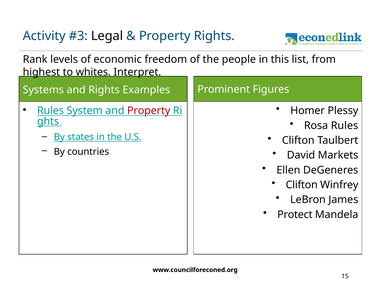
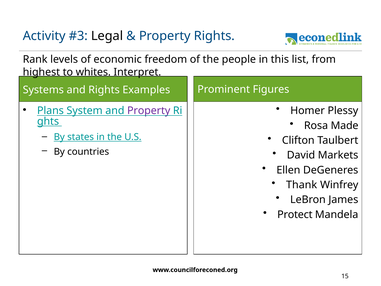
Rules at (50, 111): Rules -> Plans
Property at (149, 111) colour: red -> purple
Rosa Rules: Rules -> Made
Clifton at (302, 185): Clifton -> Thank
